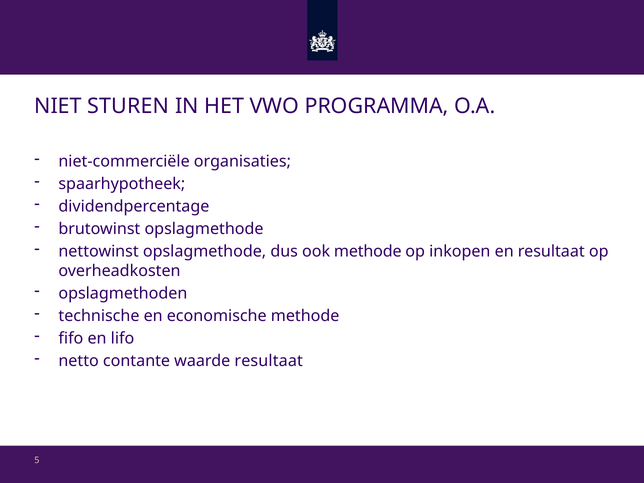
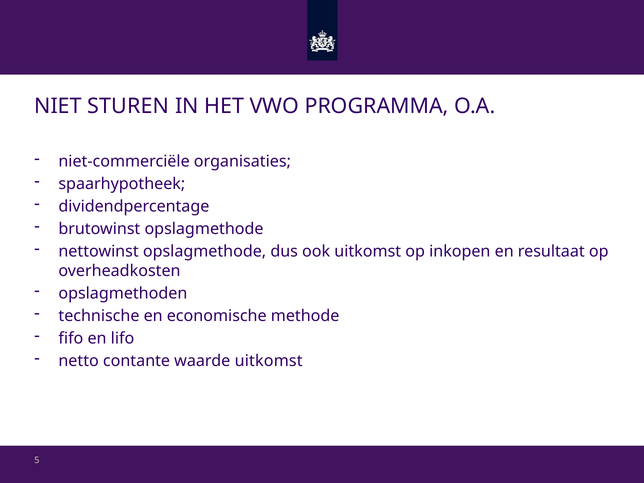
ook methode: methode -> uitkomst
waarde resultaat: resultaat -> uitkomst
